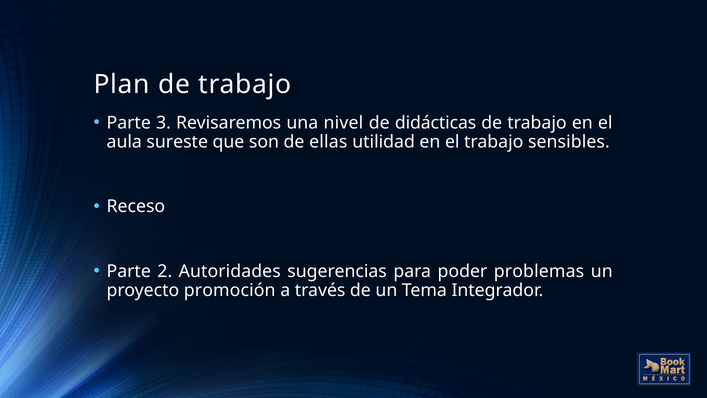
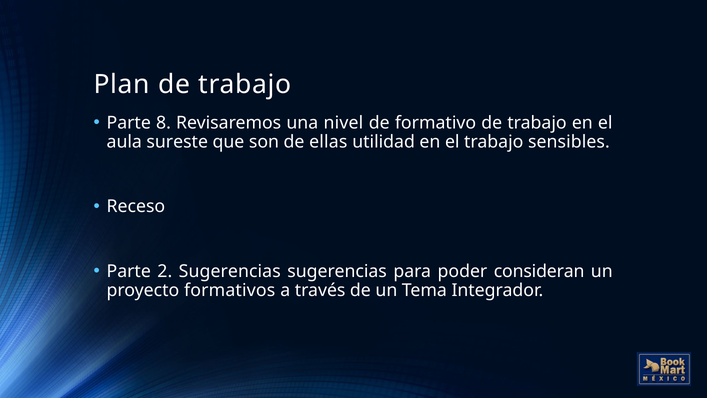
3: 3 -> 8
didácticas: didácticas -> formativo
2 Autoridades: Autoridades -> Sugerencias
problemas: problemas -> consideran
promoción: promoción -> formativos
